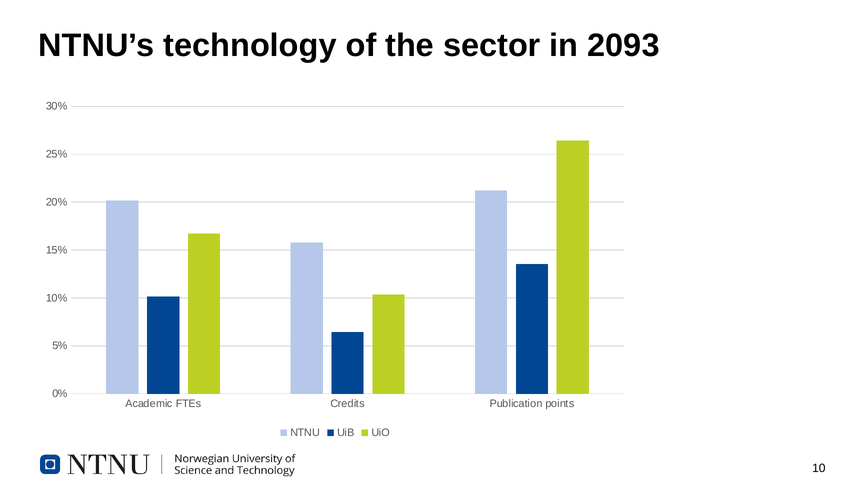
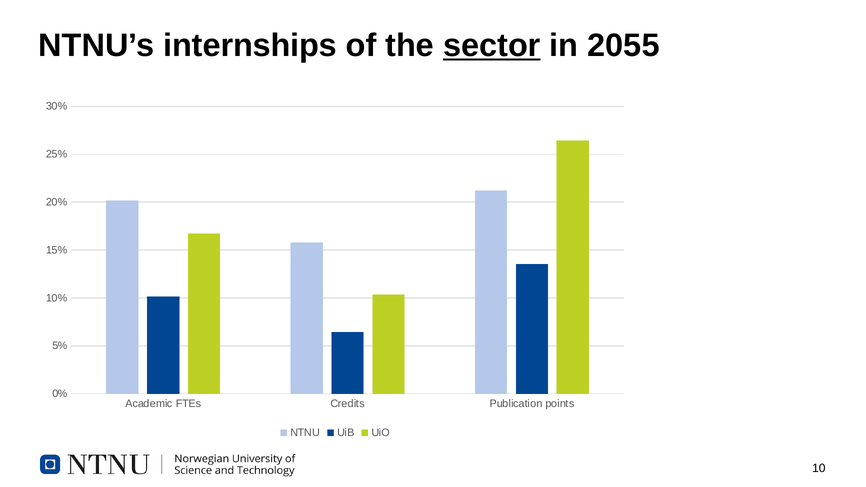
technology: technology -> internships
sector underline: none -> present
2093: 2093 -> 2055
